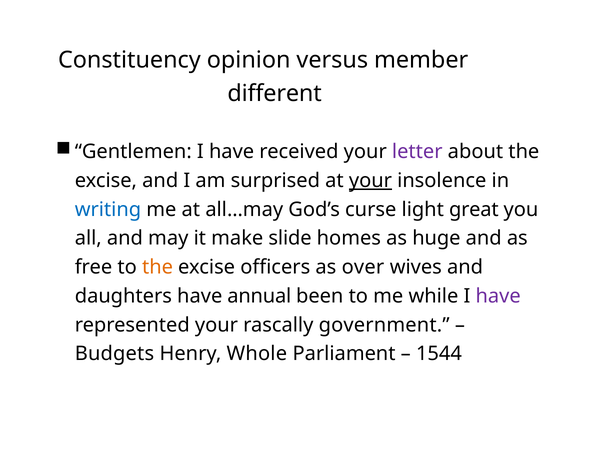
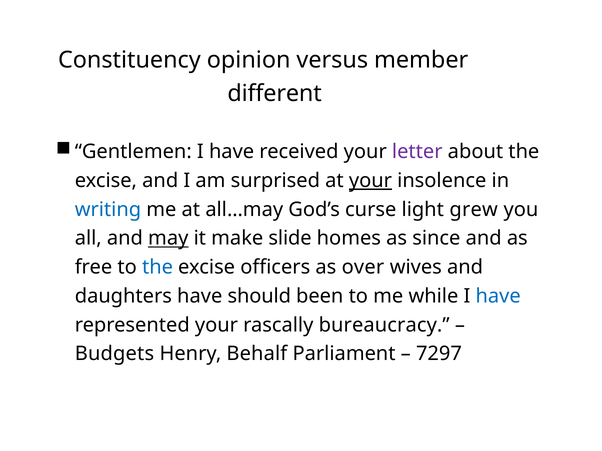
great: great -> grew
may underline: none -> present
huge: huge -> since
the at (157, 267) colour: orange -> blue
annual: annual -> should
have at (498, 296) colour: purple -> blue
government: government -> bureaucracy
Whole: Whole -> Behalf
1544: 1544 -> 7297
